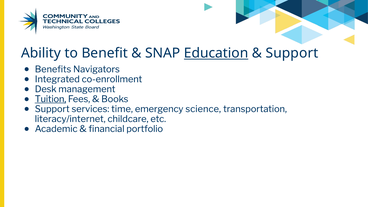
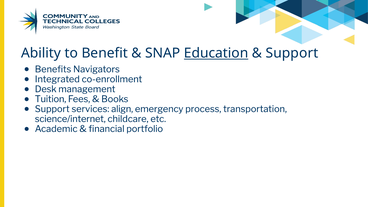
Tuition underline: present -> none
time: time -> align
science: science -> process
literacy/internet: literacy/internet -> science/internet
